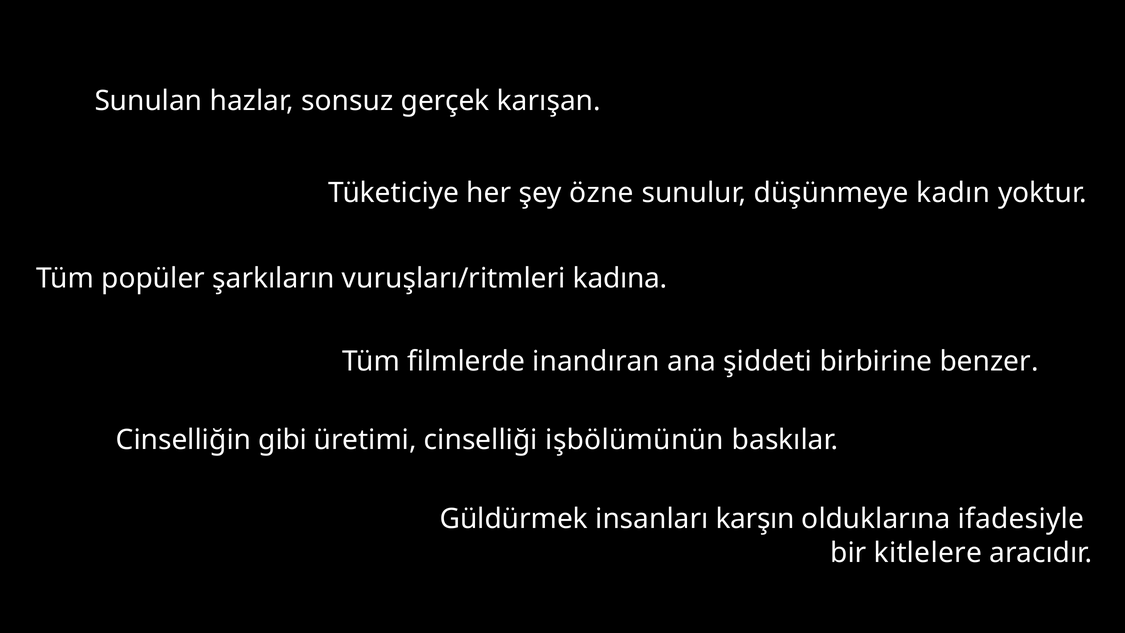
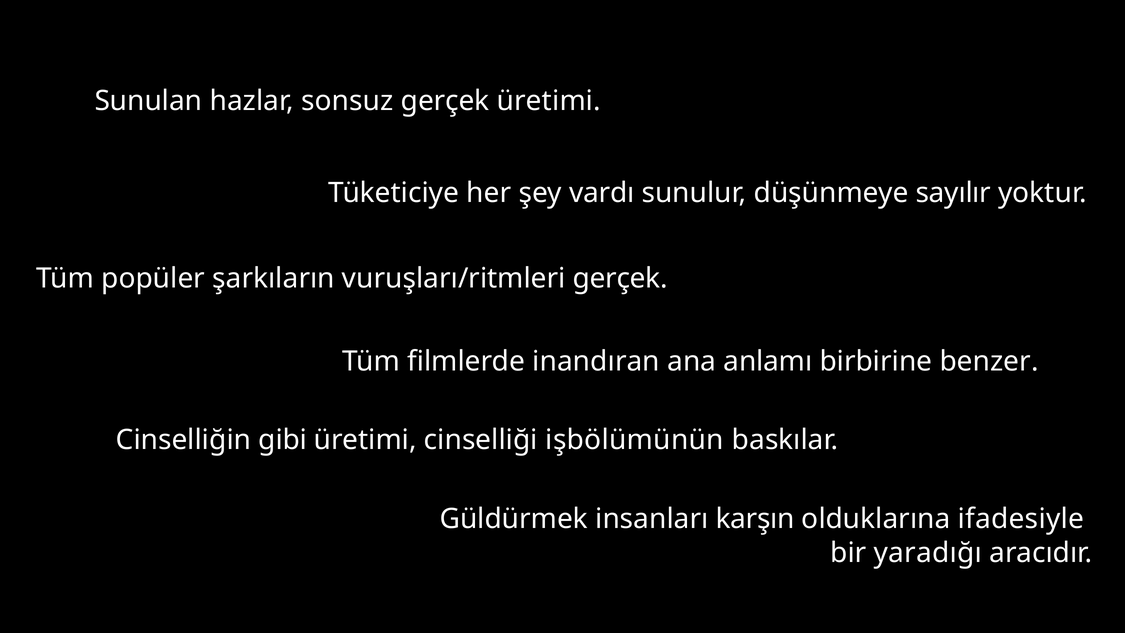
gerçek karışan: karışan -> üretimi
özne: özne -> vardı
kadın: kadın -> sayılır
vuruşları/ritmleri kadına: kadına -> gerçek
şiddeti: şiddeti -> anlamı
kitlelere: kitlelere -> yaradığı
